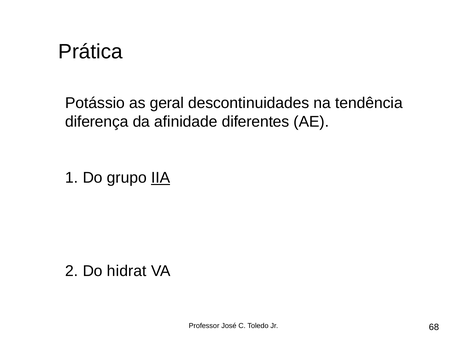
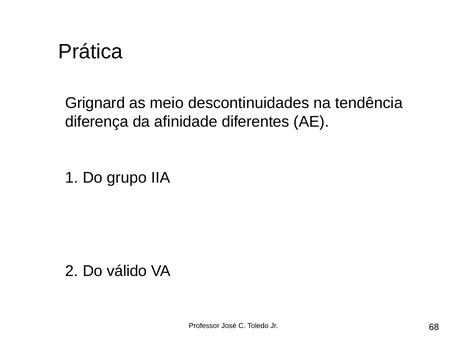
Potássio: Potássio -> Grignard
geral: geral -> meio
IIA underline: present -> none
hidrat: hidrat -> válido
